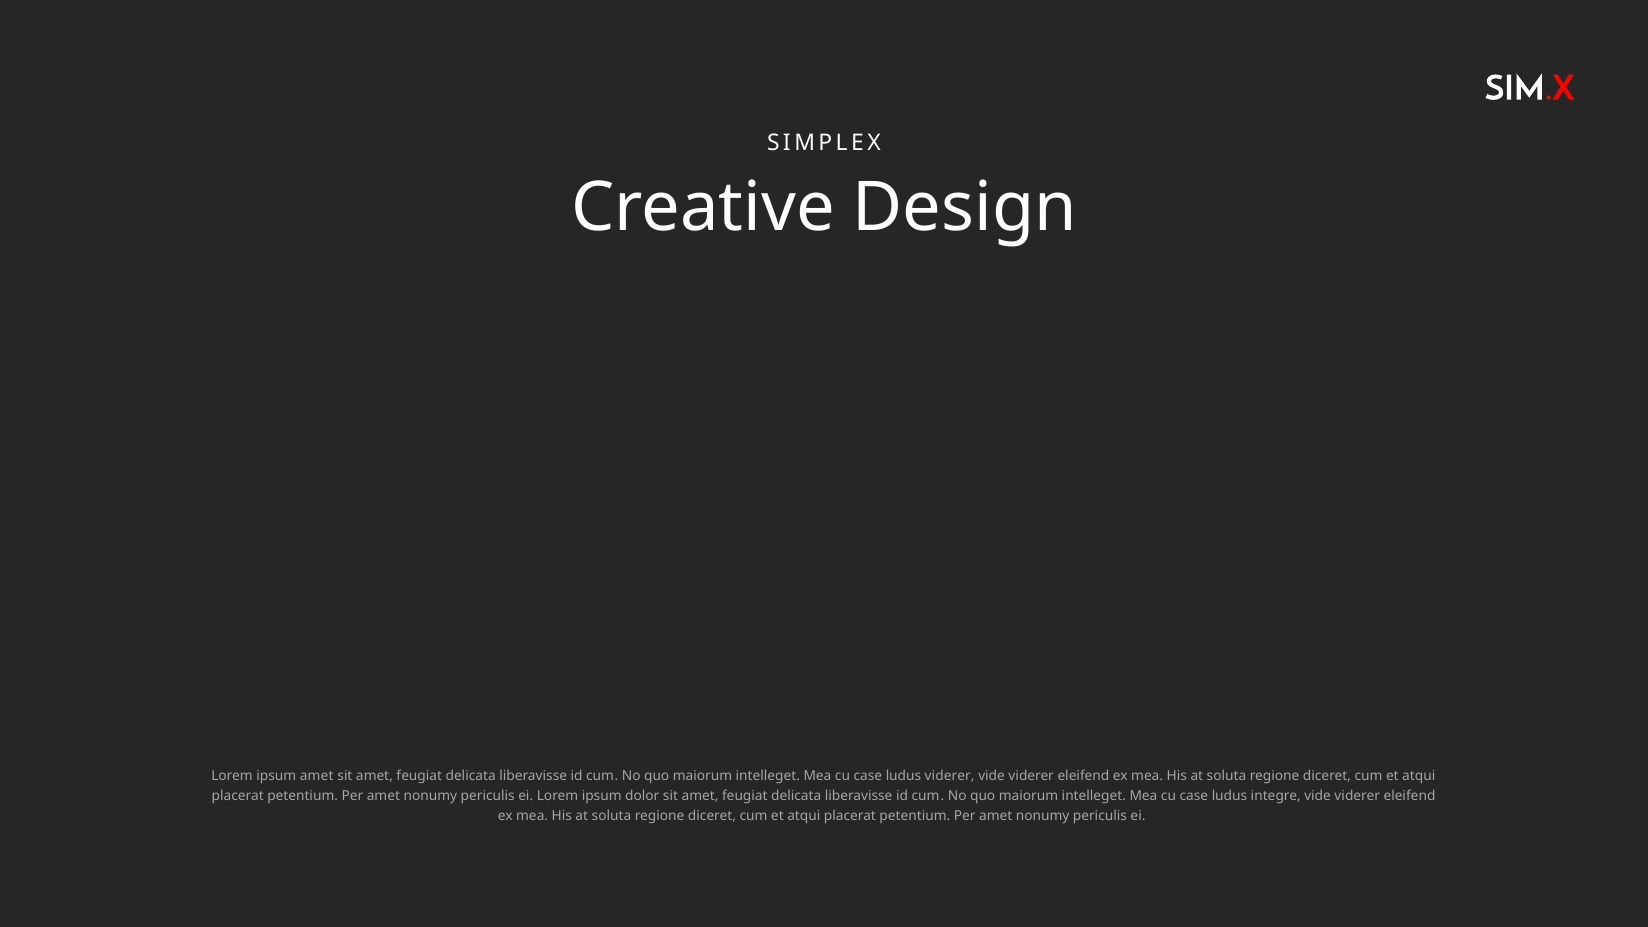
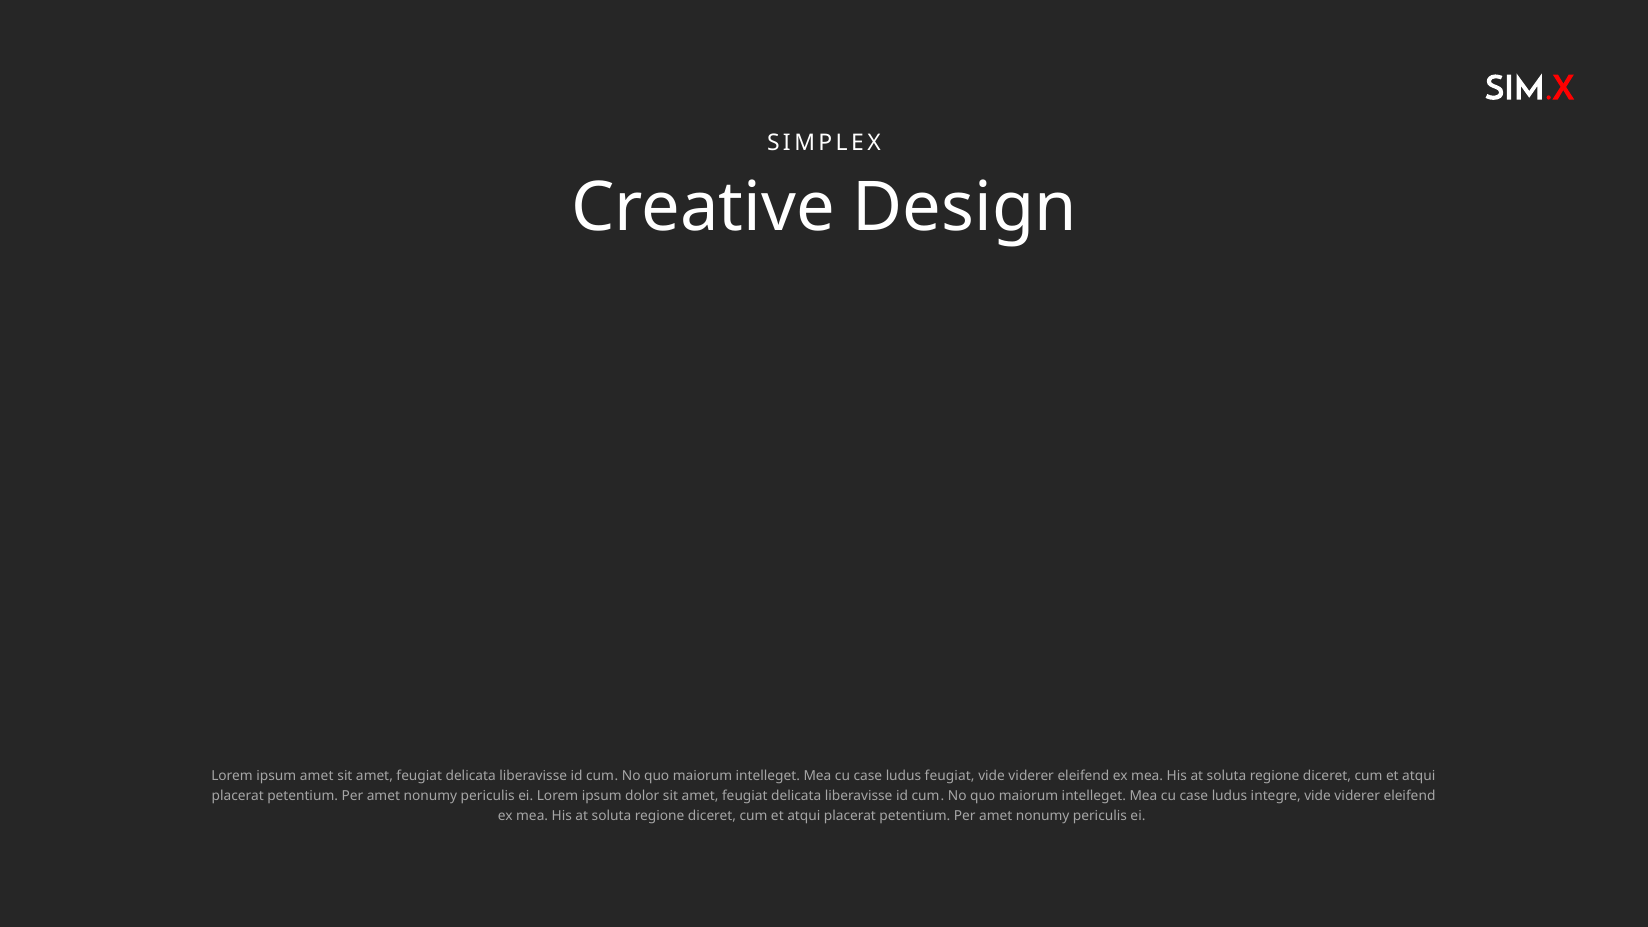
ludus viderer: viderer -> feugiat
